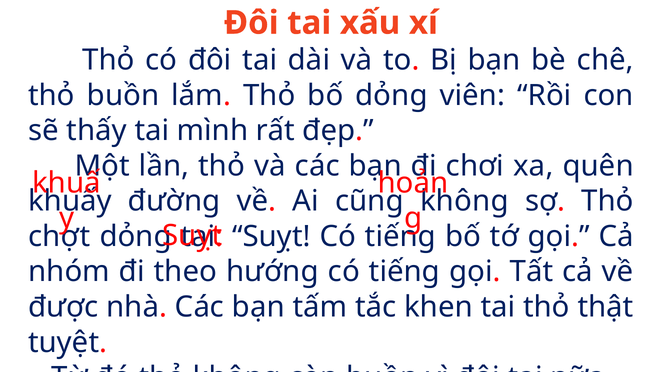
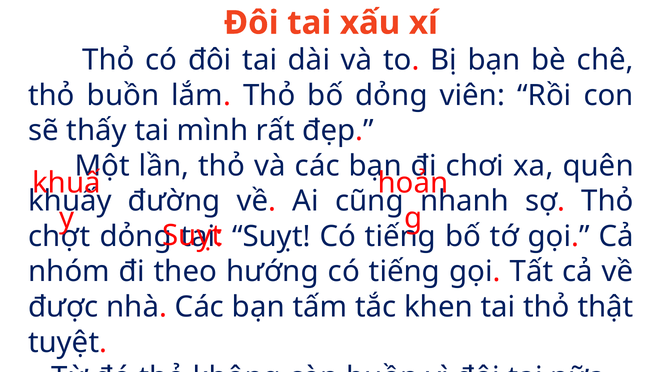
cũng không: không -> nhanh
